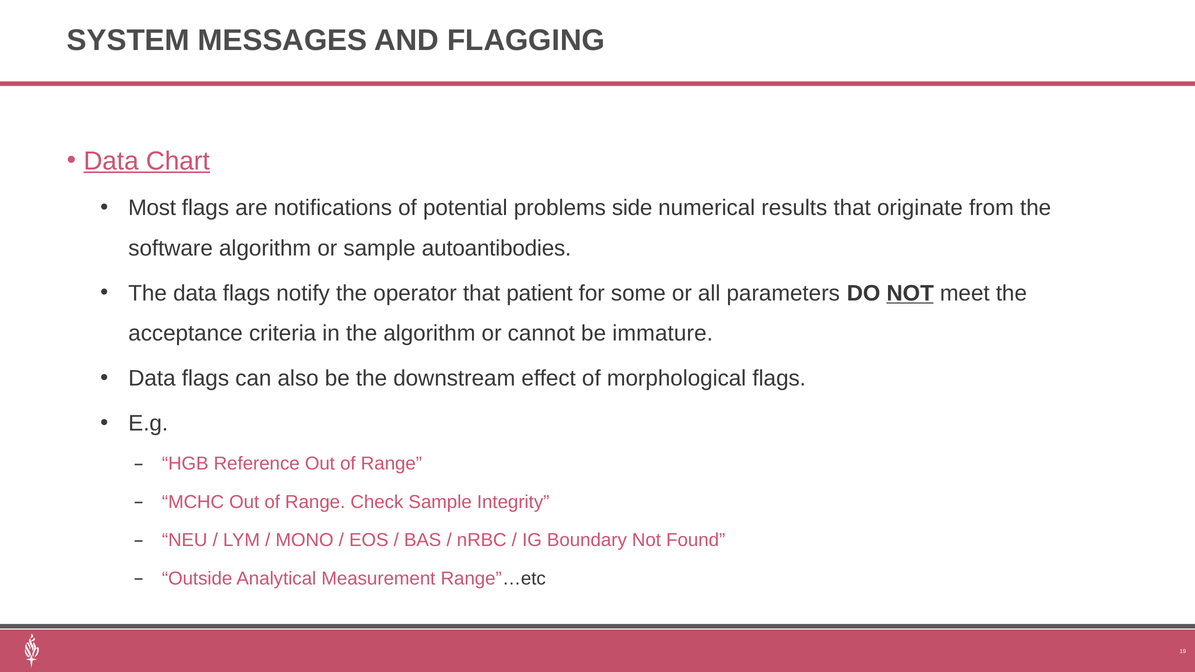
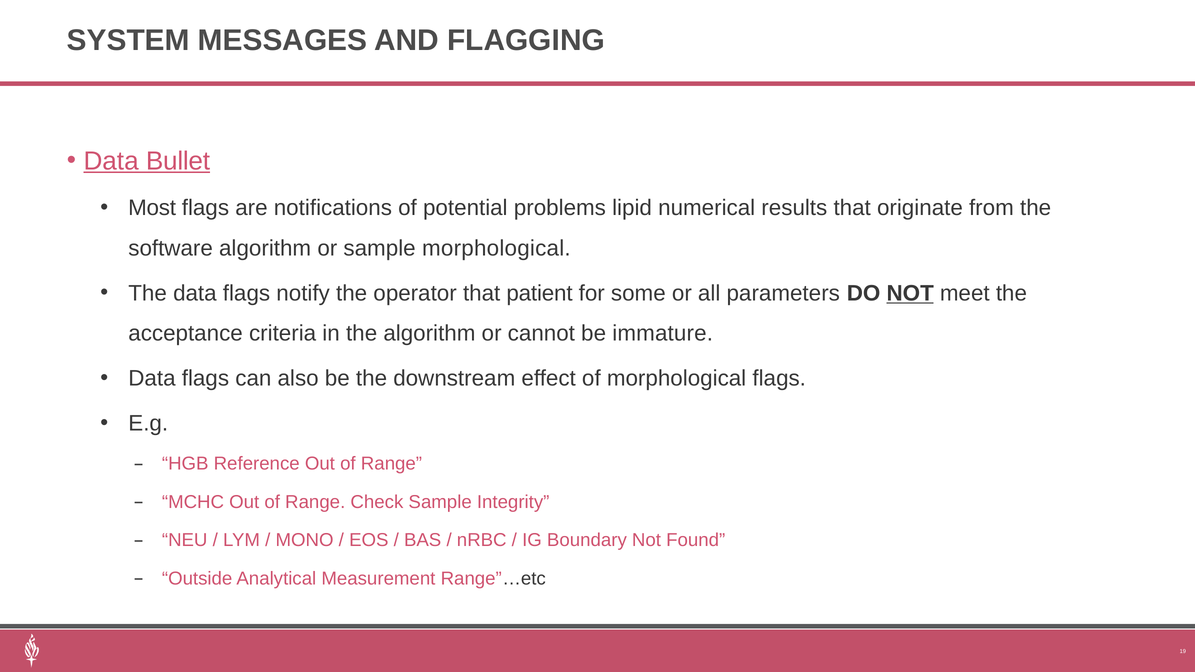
Chart: Chart -> Bullet
side: side -> lipid
sample autoantibodies: autoantibodies -> morphological
